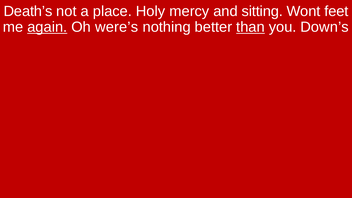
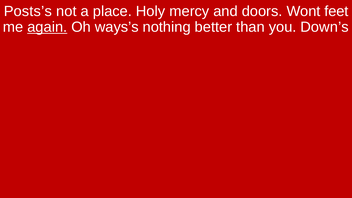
Death’s: Death’s -> Posts’s
sitting: sitting -> doors
were’s: were’s -> ways’s
than underline: present -> none
